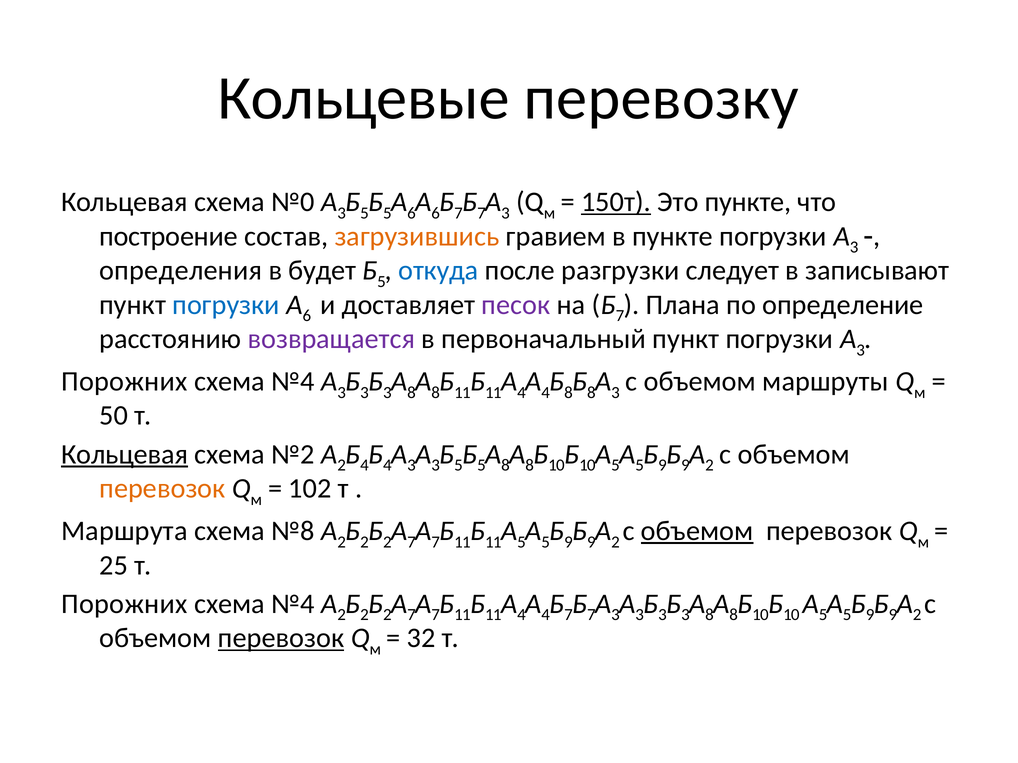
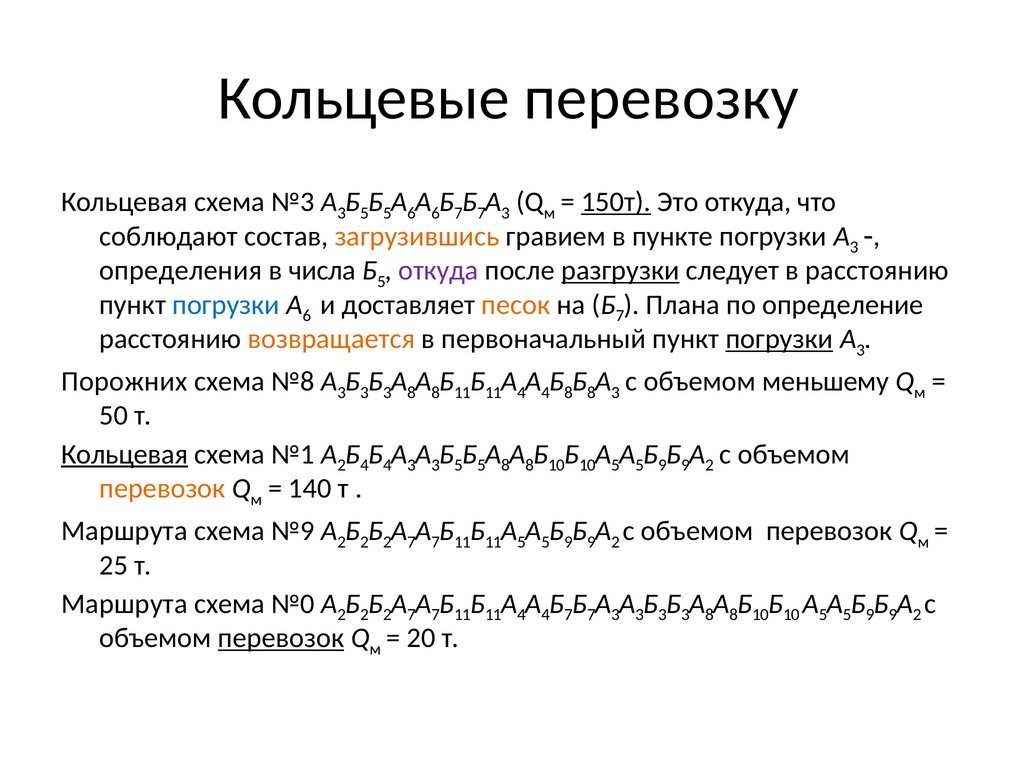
№0: №0 -> №3
Это пункте: пункте -> откуда
построение: построение -> соблюдают
будет: будет -> числа
откуда at (438, 271) colour: blue -> purple
разгрузки underline: none -> present
в записывают: записывают -> расстоянию
песок colour: purple -> orange
возвращается colour: purple -> orange
погрузки at (779, 339) underline: none -> present
№4 at (293, 382): №4 -> №8
маршруты: маршруты -> меньшему
№2: №2 -> №1
102: 102 -> 140
№8: №8 -> №9
объемом at (697, 531) underline: present -> none
Порожних at (124, 604): Порожних -> Маршрута
№4 at (293, 604): №4 -> №0
32: 32 -> 20
